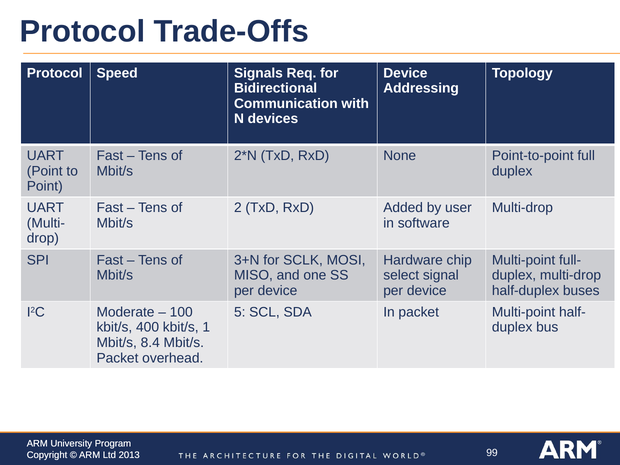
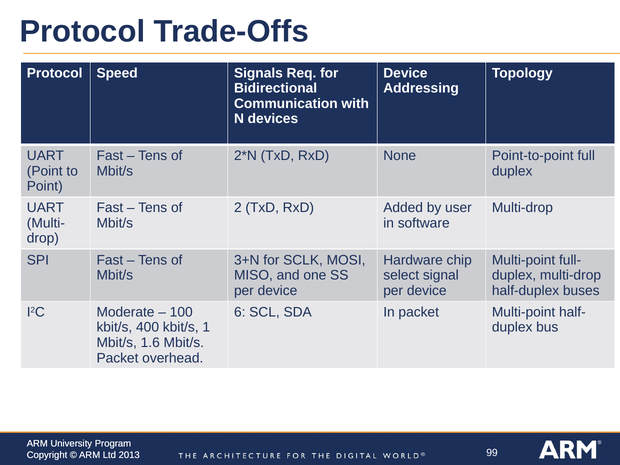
5: 5 -> 6
8.4: 8.4 -> 1.6
